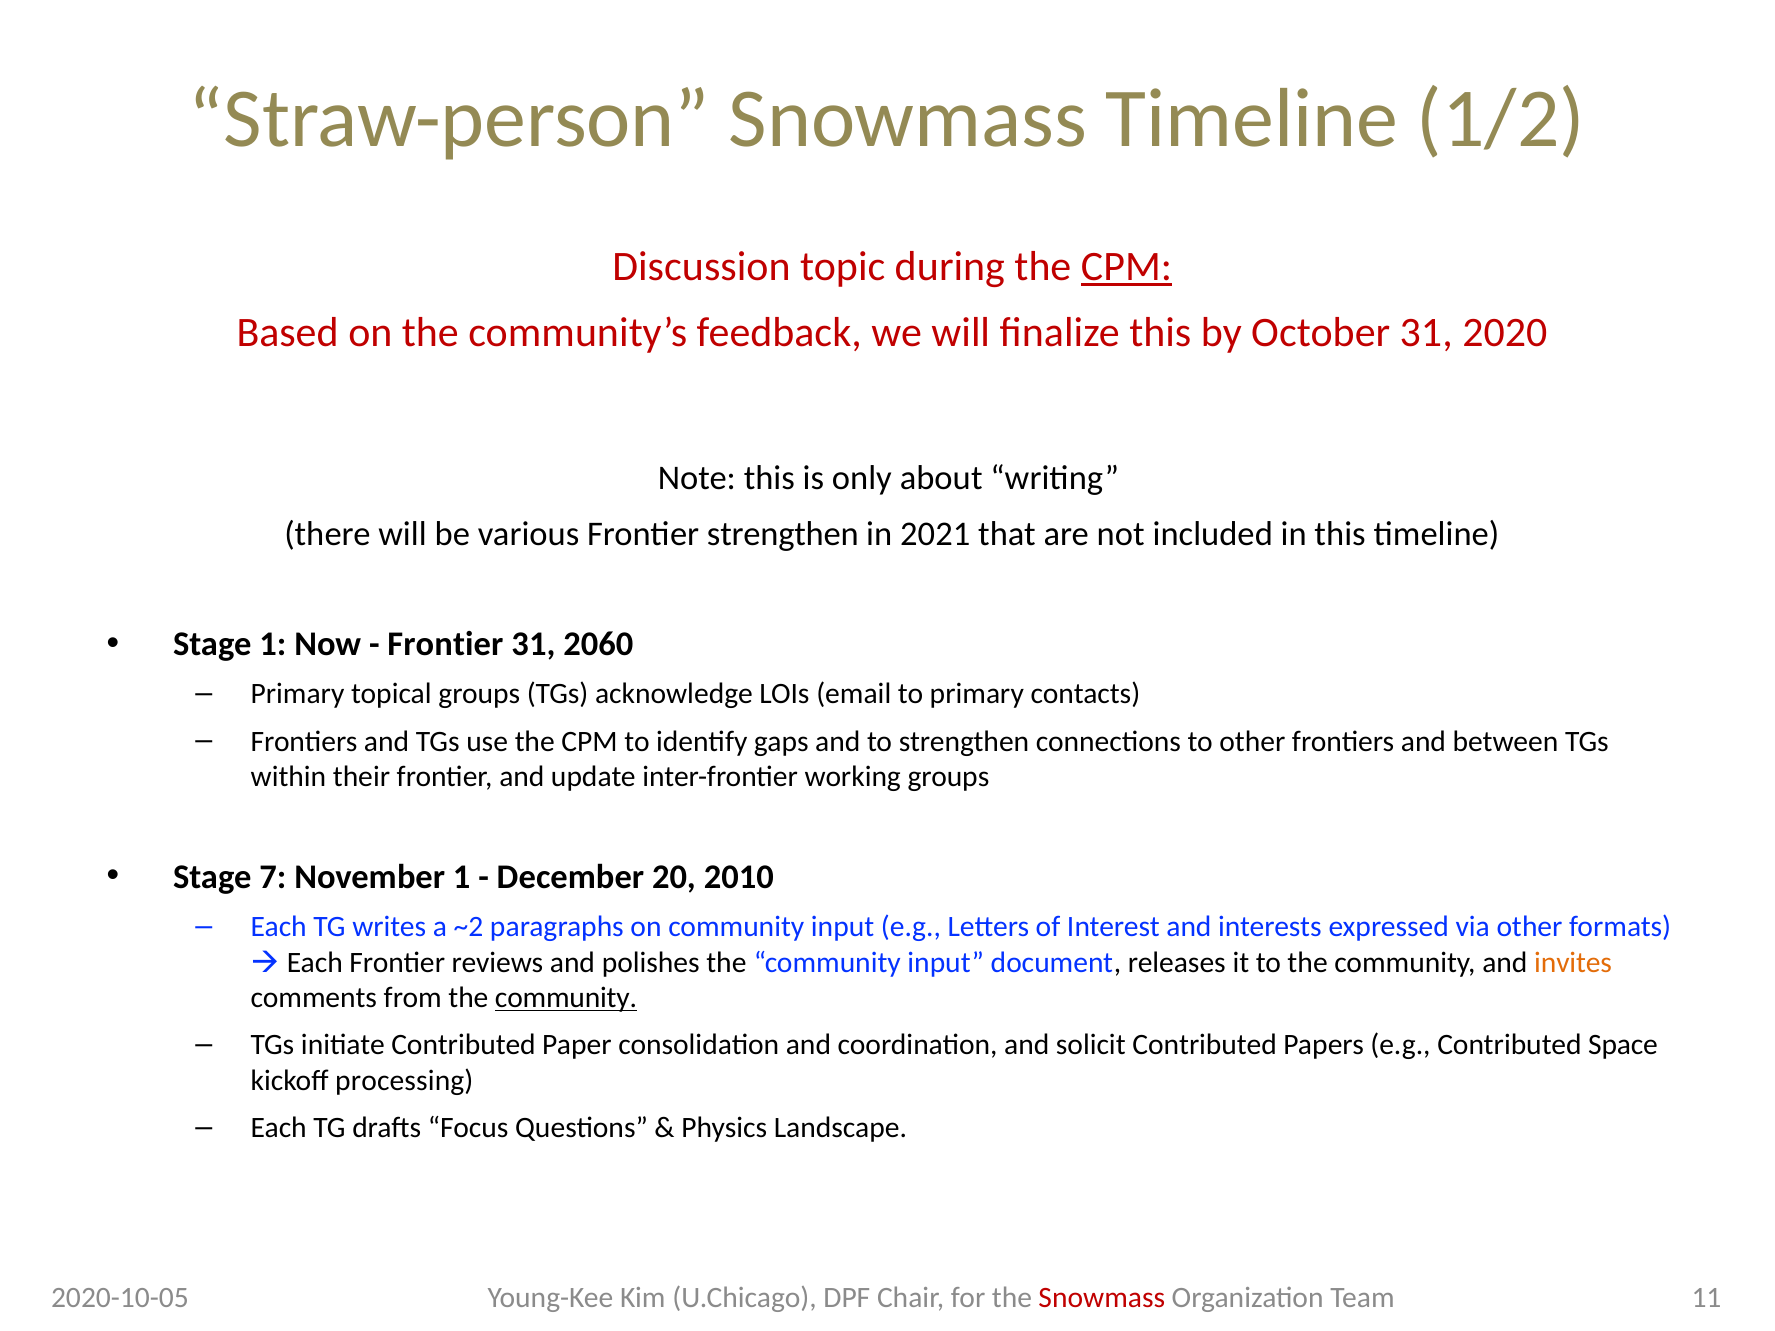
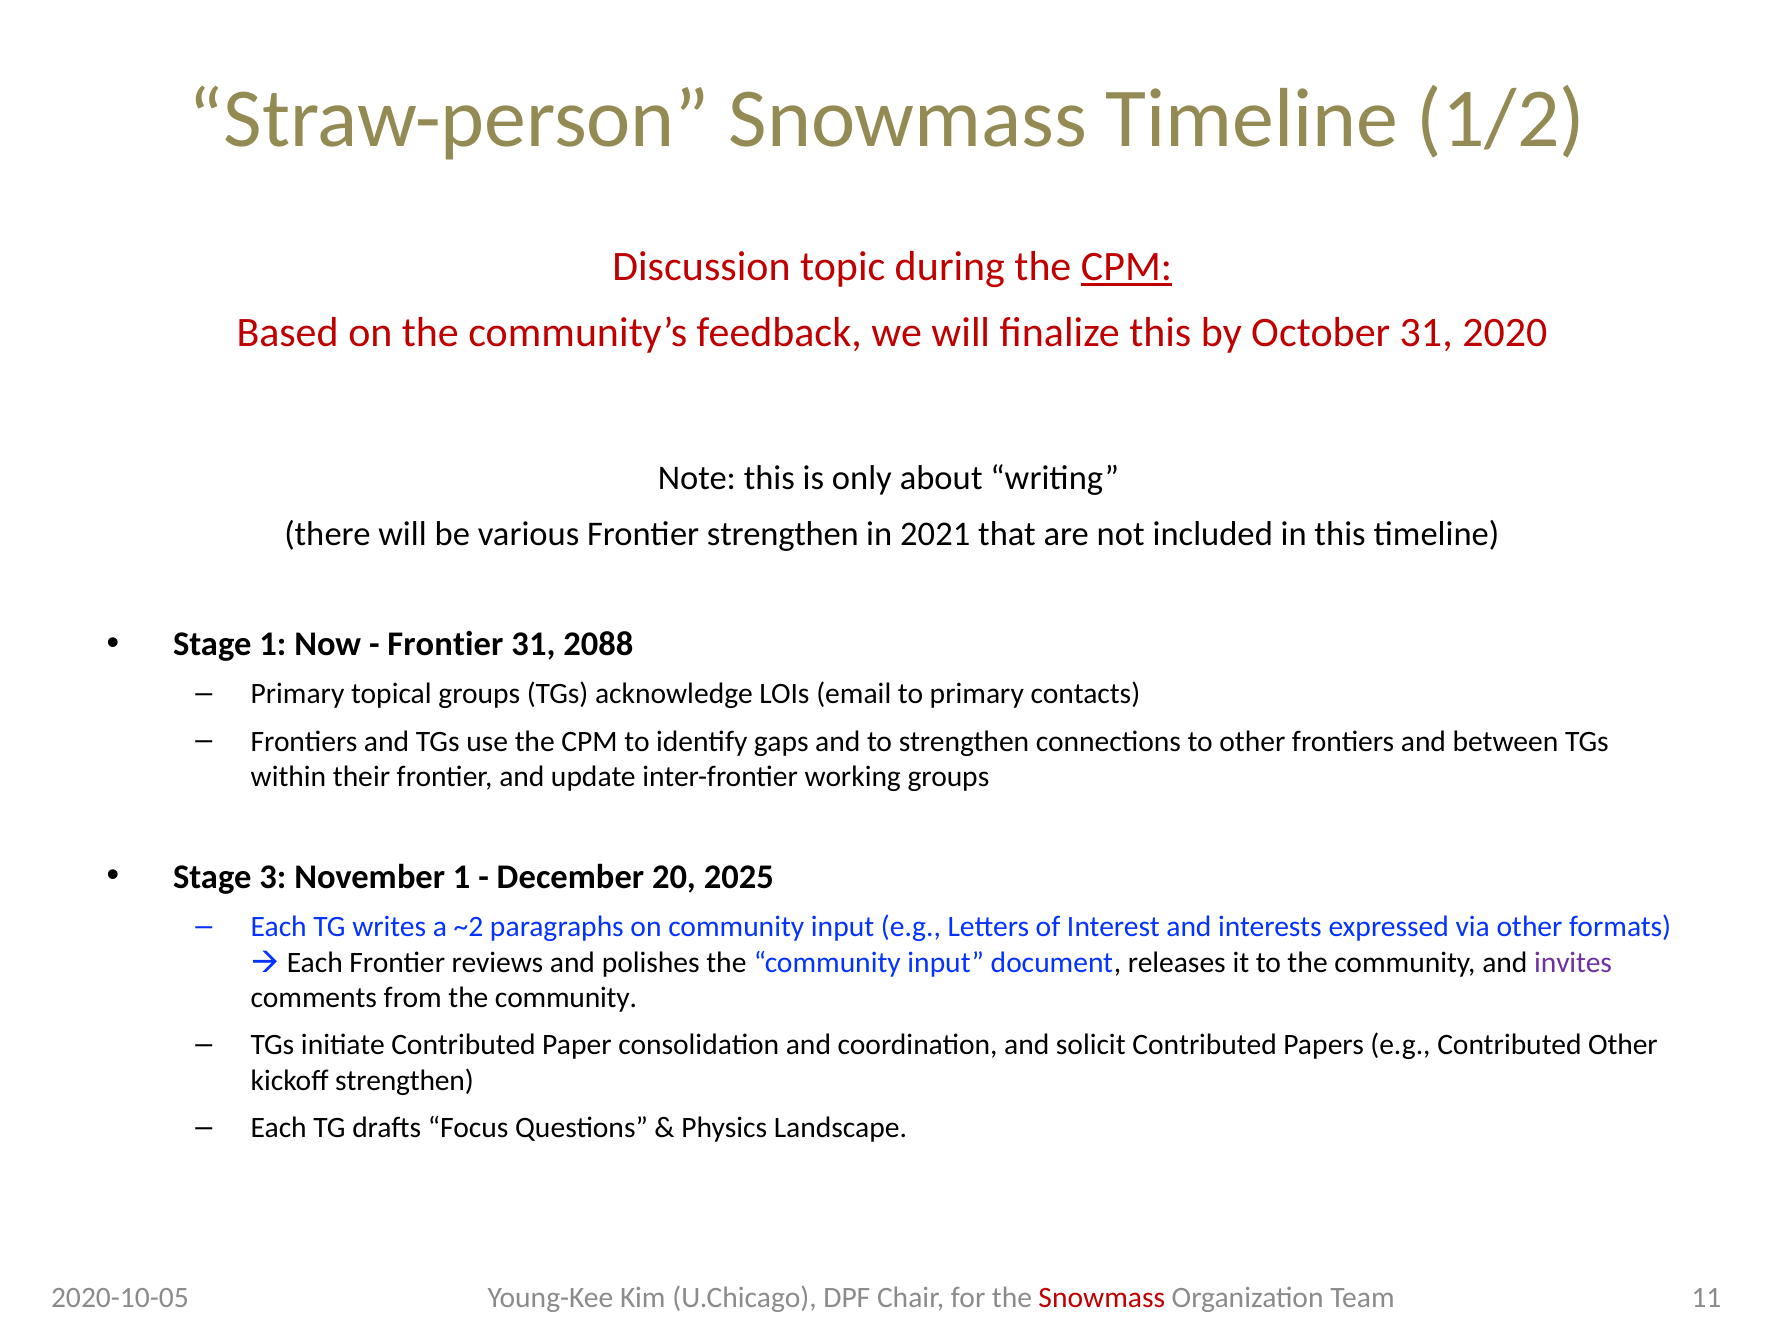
2060: 2060 -> 2088
7: 7 -> 3
2010: 2010 -> 2025
invites colour: orange -> purple
community at (566, 998) underline: present -> none
Contributed Space: Space -> Other
kickoff processing: processing -> strengthen
